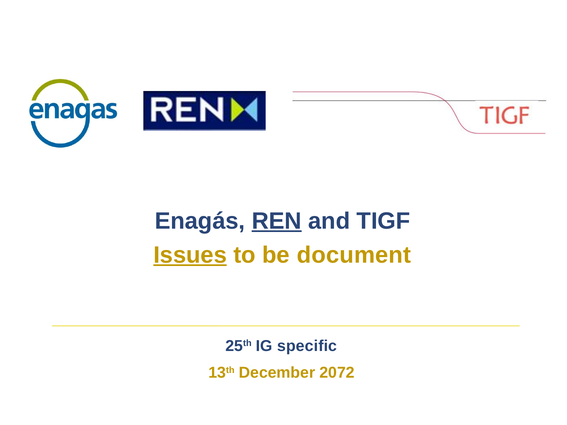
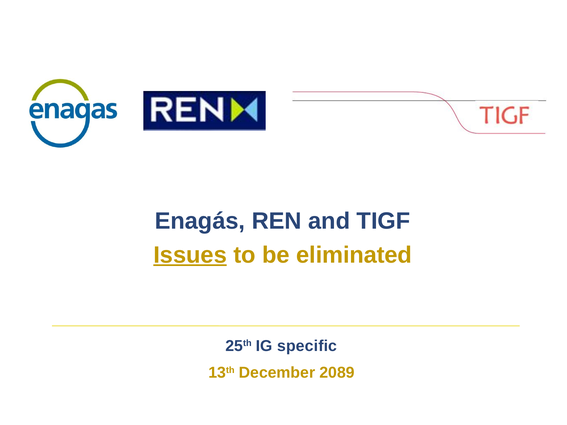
REN underline: present -> none
document: document -> eliminated
2072: 2072 -> 2089
